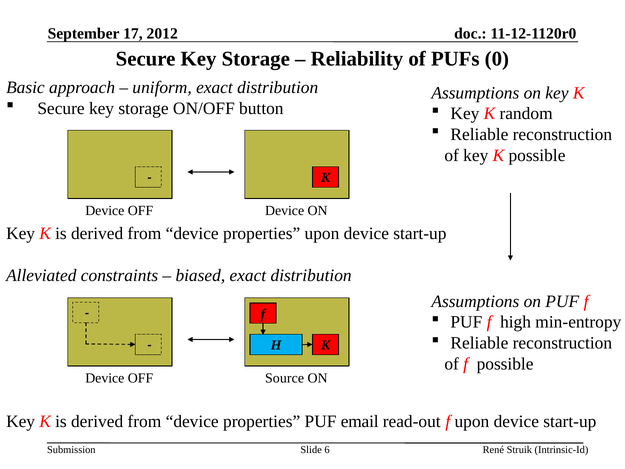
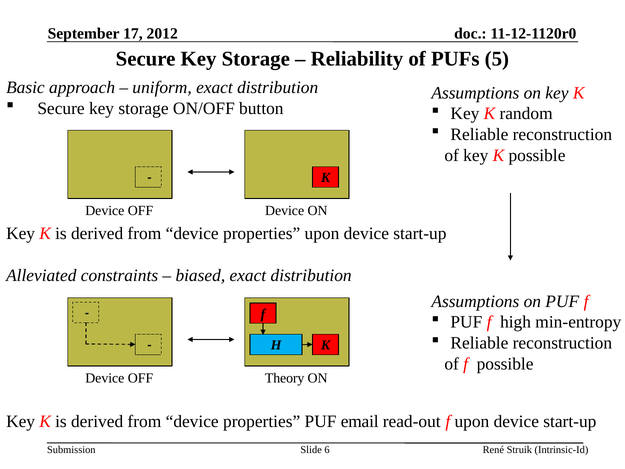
0: 0 -> 5
Source: Source -> Theory
